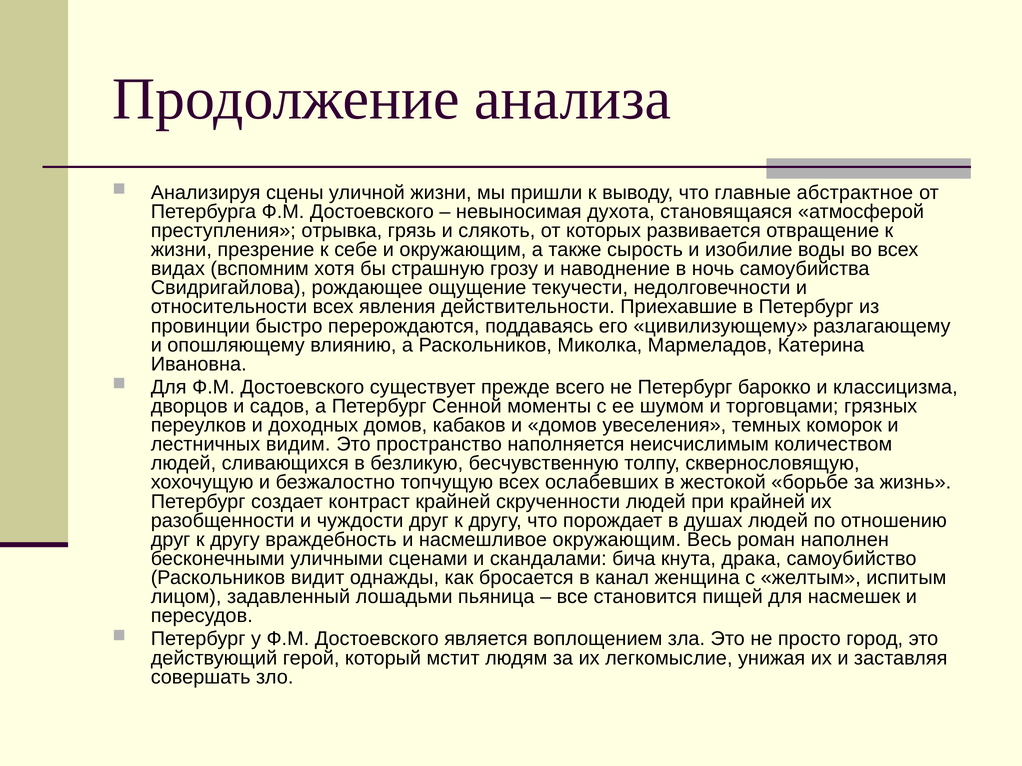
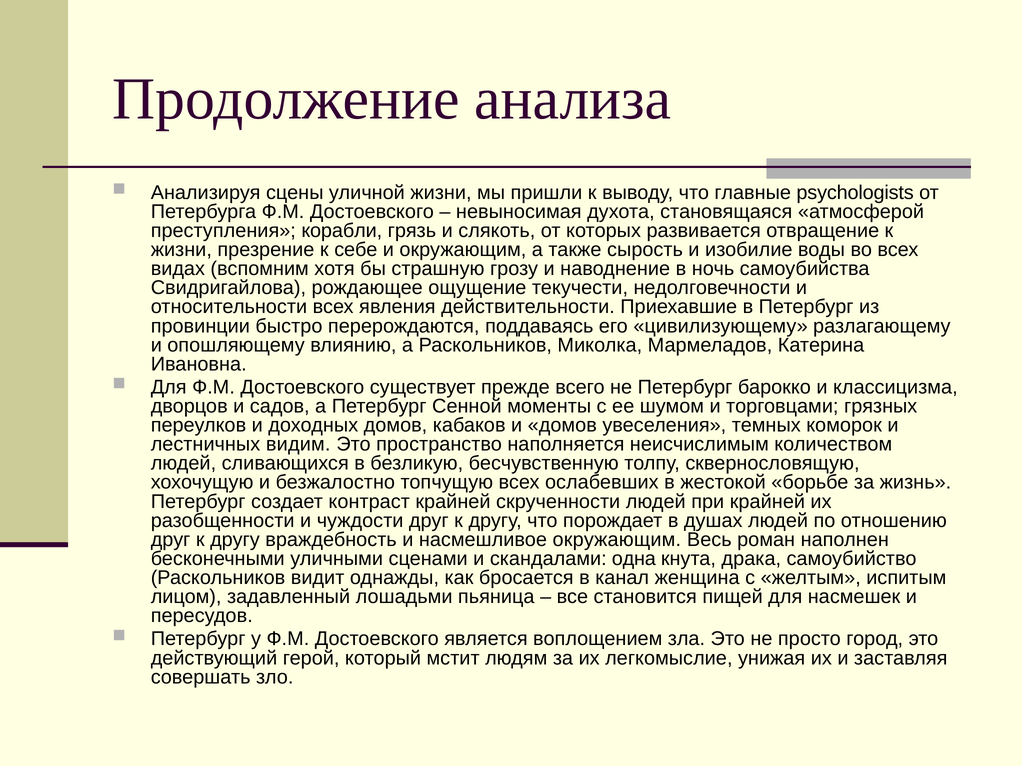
абстрактное: абстрактное -> psychologists
отрывка: отрывка -> корабли
бича: бича -> одна
